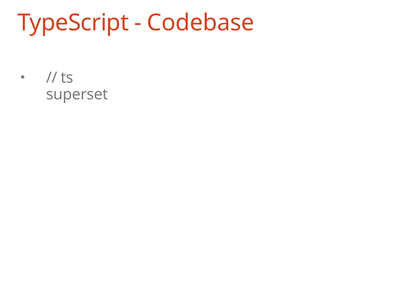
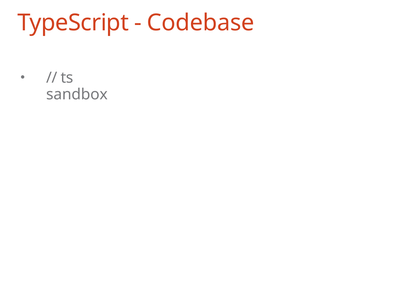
superset: superset -> sandbox
